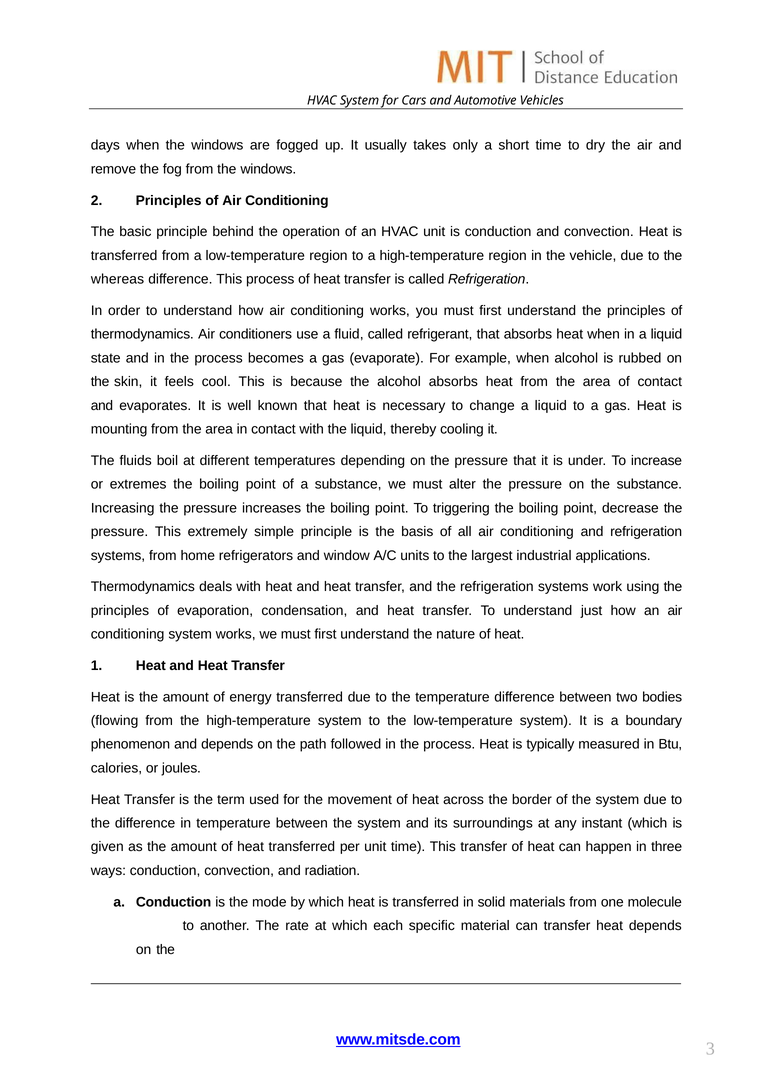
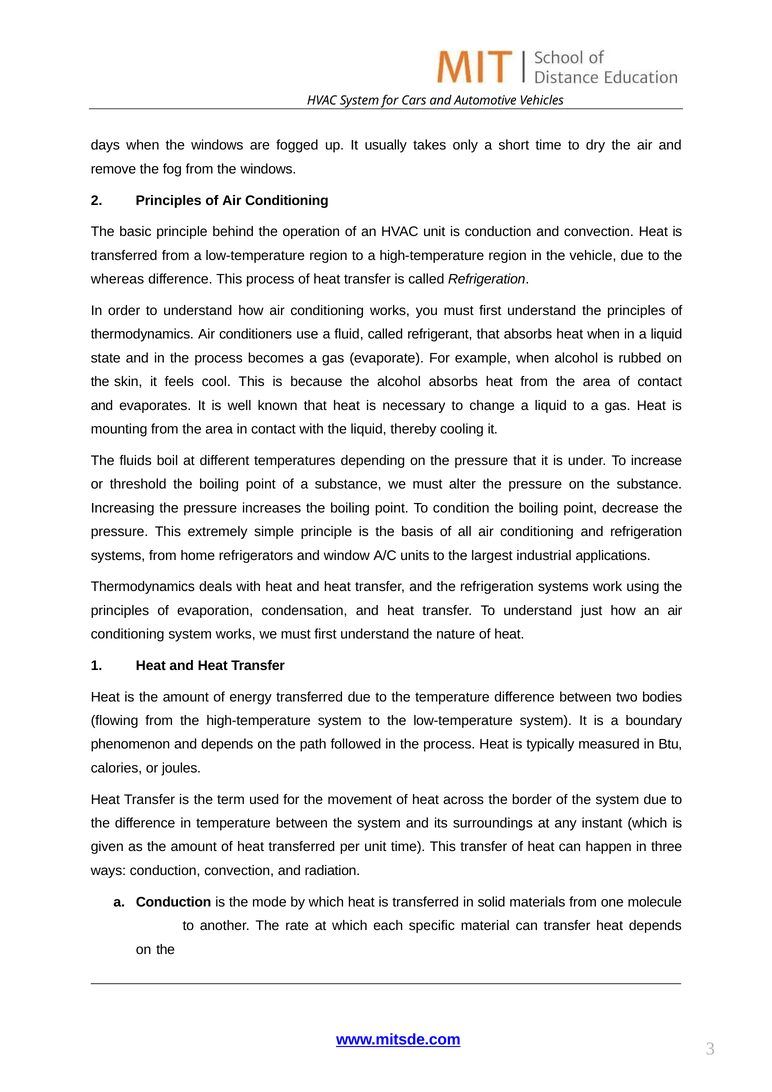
extremes: extremes -> threshold
triggering: triggering -> condition
